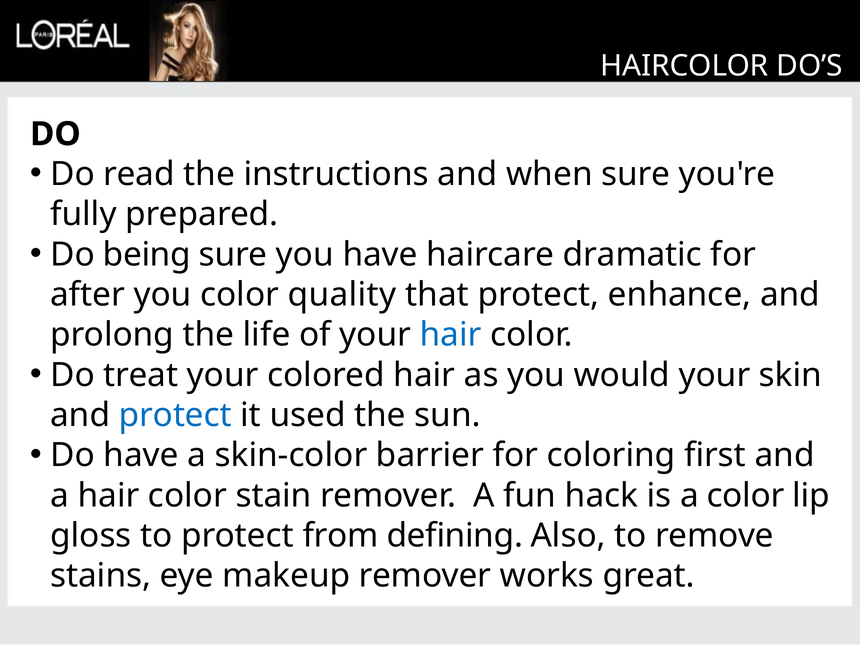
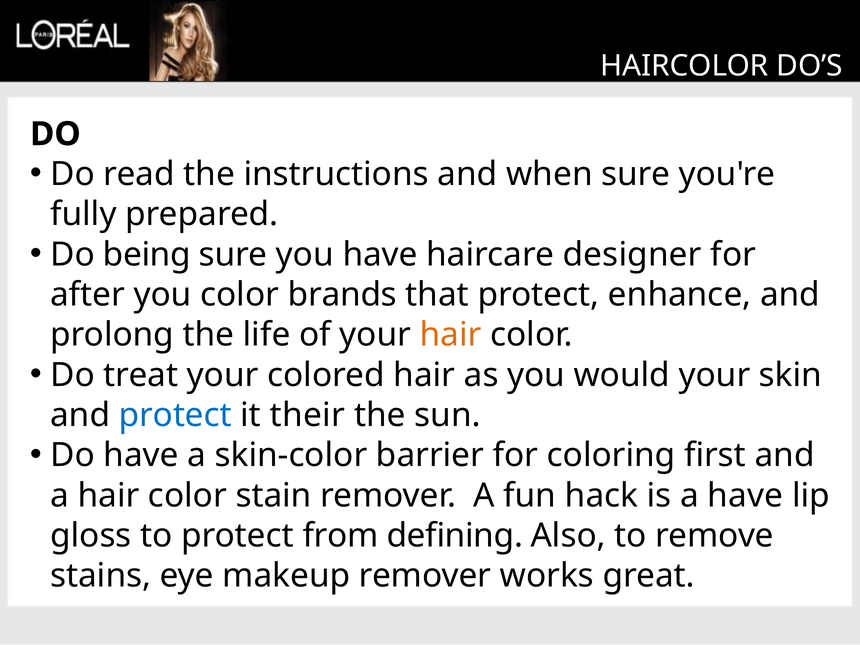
dramatic: dramatic -> designer
quality: quality -> brands
hair at (451, 335) colour: blue -> orange
used: used -> their
a color: color -> have
